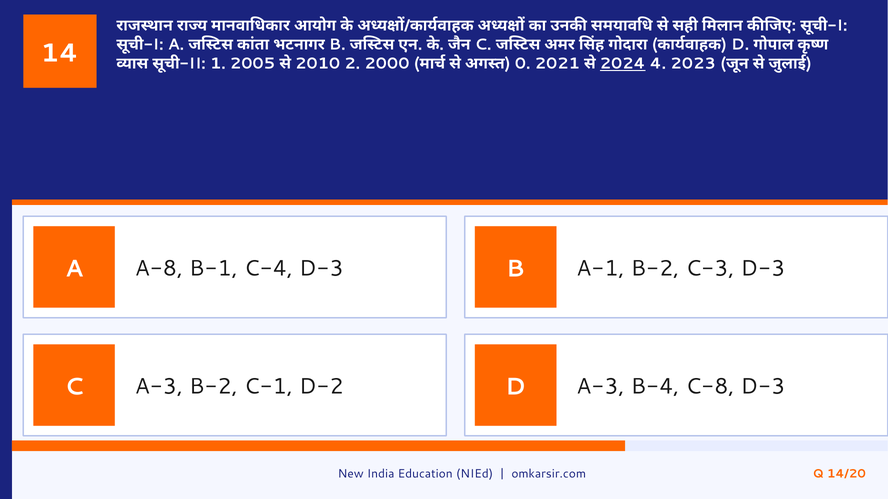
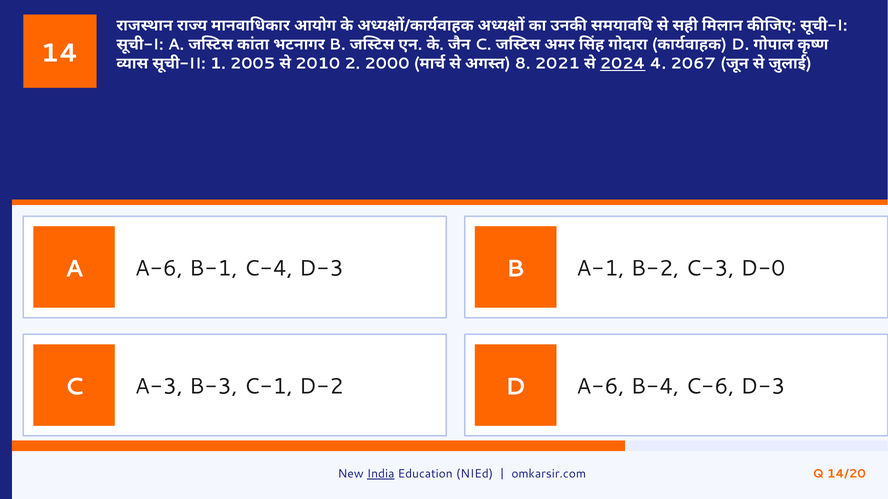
0: 0 -> 8
2023: 2023 -> 2067
A A-8: A-8 -> A-6
C-3 D-3: D-3 -> D-0
A-3 B-2: B-2 -> B-3
D A-3: A-3 -> A-6
C-8: C-8 -> C-6
India underline: none -> present
